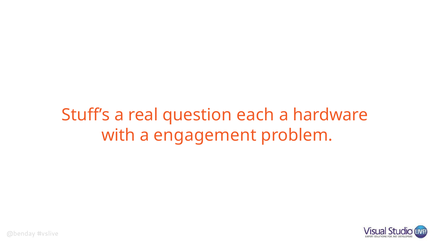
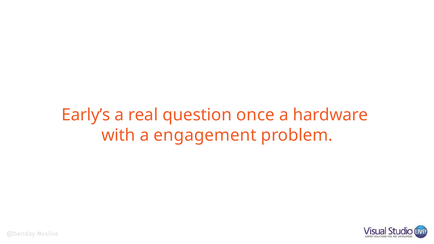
Stuff’s: Stuff’s -> Early’s
each: each -> once
